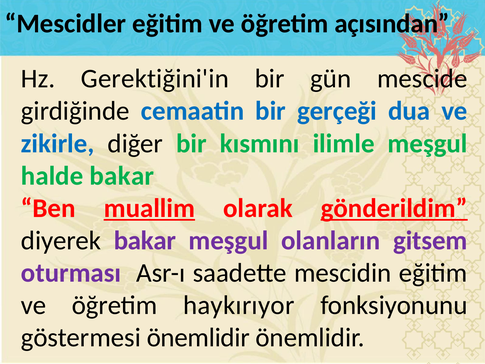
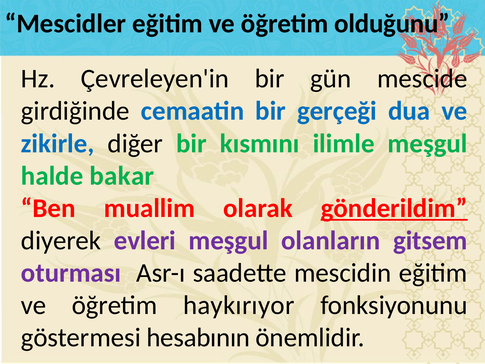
açısından: açısından -> olduğunu
Gerektiğini'in: Gerektiğini'in -> Çevreleyen'in
muallim underline: present -> none
diyerek bakar: bakar -> evleri
göstermesi önemlidir: önemlidir -> hesabının
